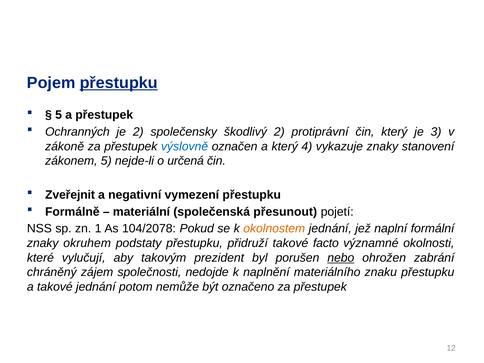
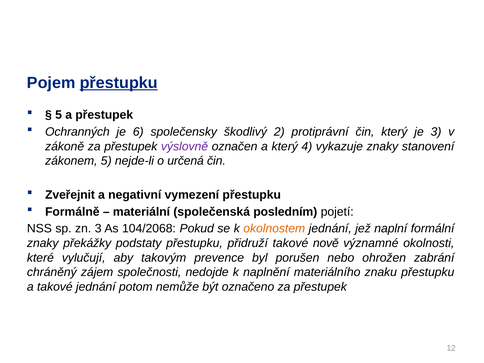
je 2: 2 -> 6
výslovně colour: blue -> purple
přesunout: přesunout -> posledním
zn 1: 1 -> 3
104/2078: 104/2078 -> 104/2068
okruhem: okruhem -> překážky
facto: facto -> nově
prezident: prezident -> prevence
nebo underline: present -> none
